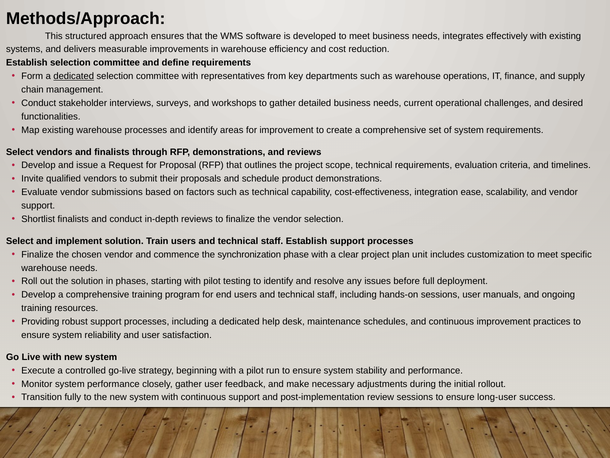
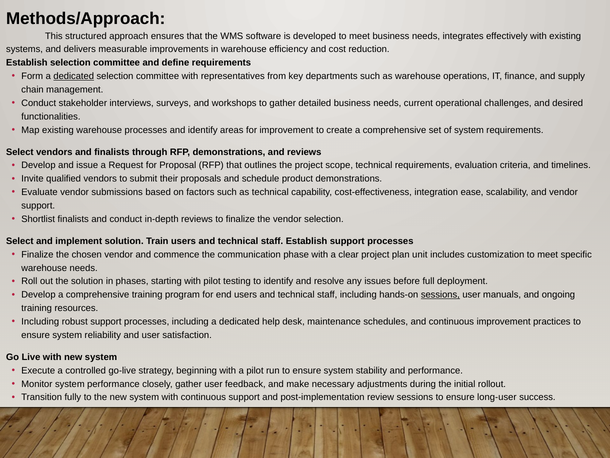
synchronization: synchronization -> communication
sessions at (440, 295) underline: none -> present
Providing at (40, 321): Providing -> Including
